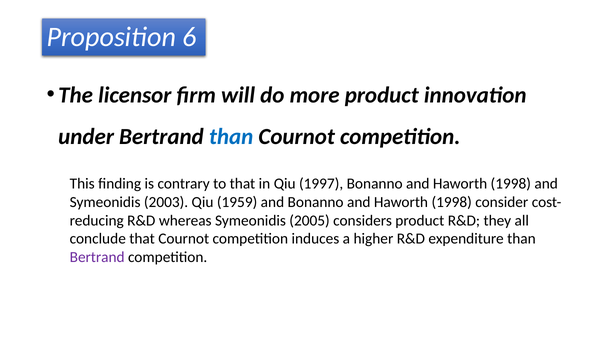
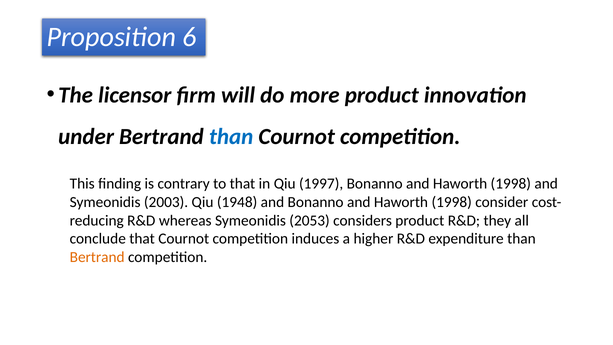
1959: 1959 -> 1948
2005: 2005 -> 2053
Bertrand at (97, 257) colour: purple -> orange
